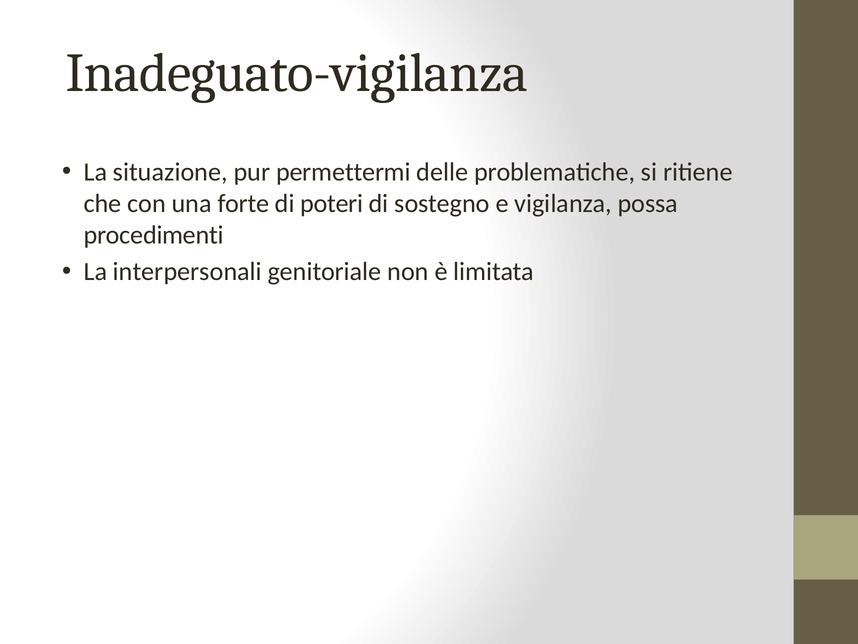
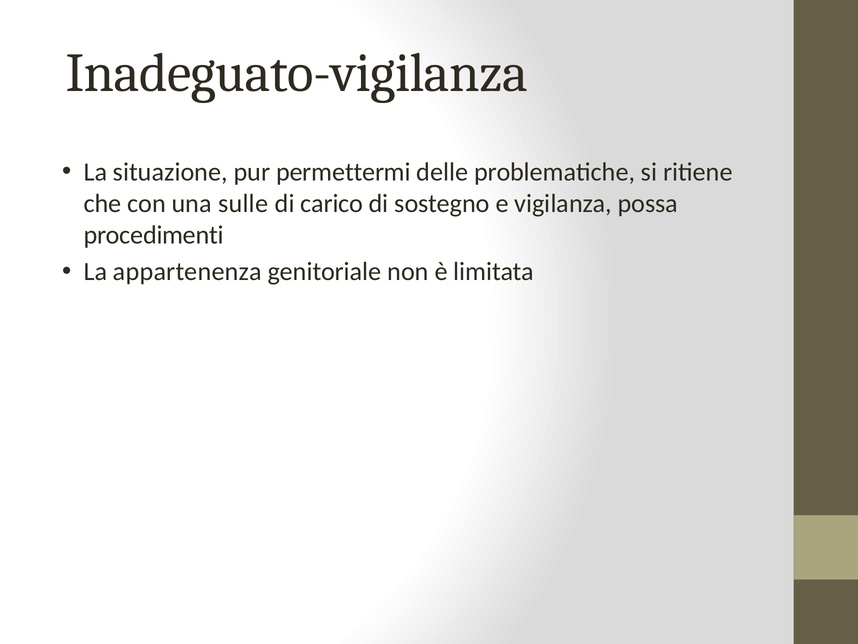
forte: forte -> sulle
poteri: poteri -> carico
interpersonali: interpersonali -> appartenenza
